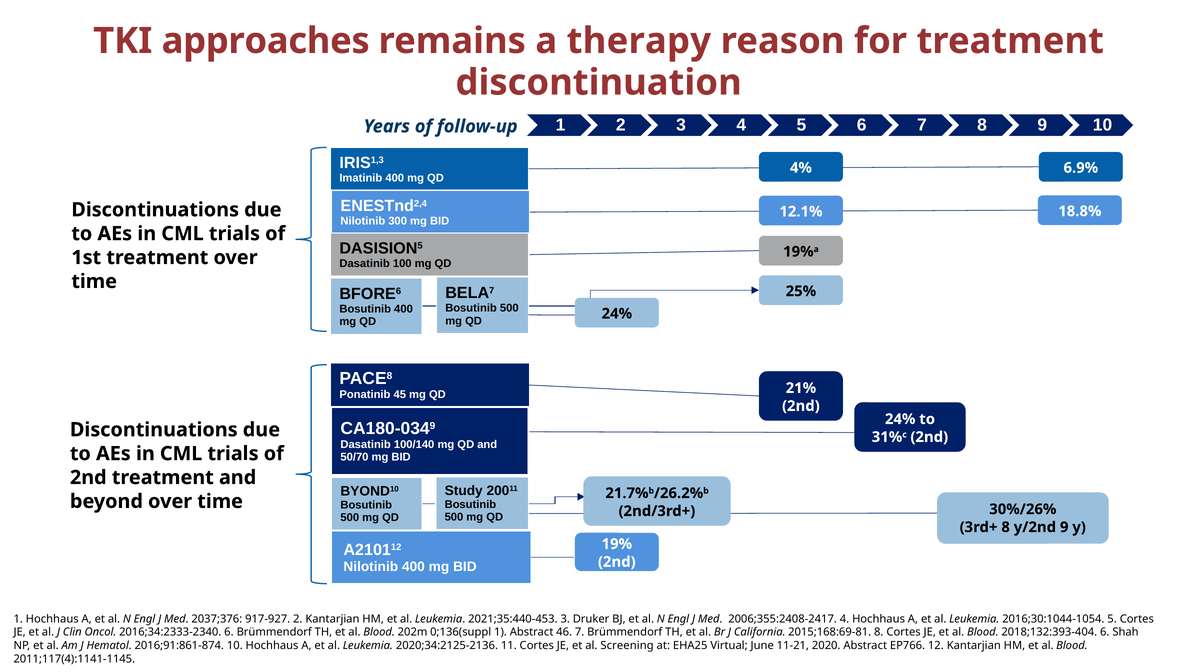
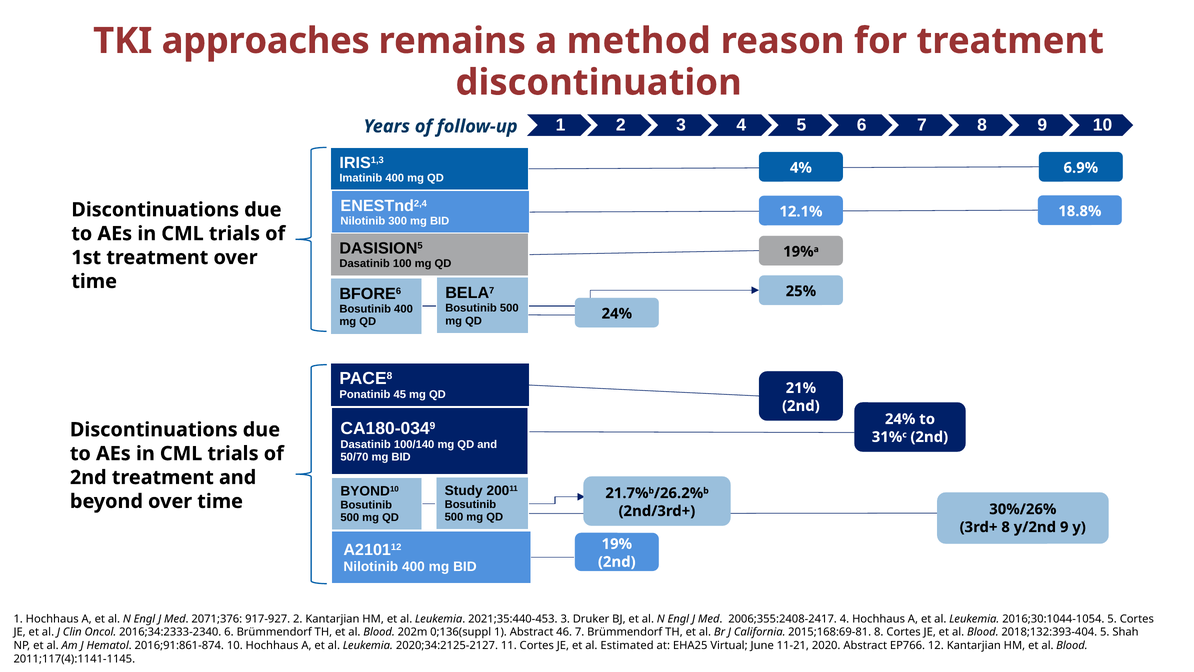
therapy: therapy -> method
2037;376: 2037;376 -> 2071;376
2018;132:393-404 6: 6 -> 5
2020;34:2125-2136: 2020;34:2125-2136 -> 2020;34:2125-2127
Screening: Screening -> Estimated
